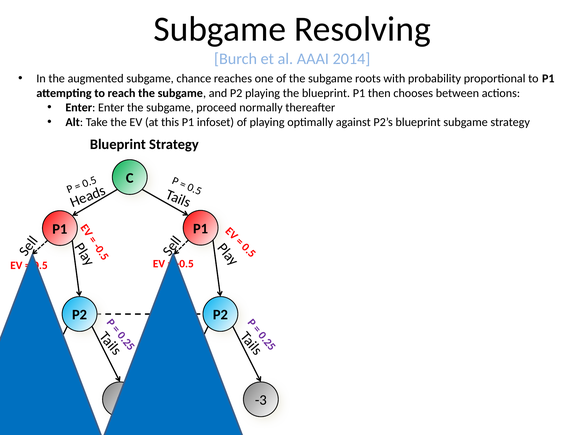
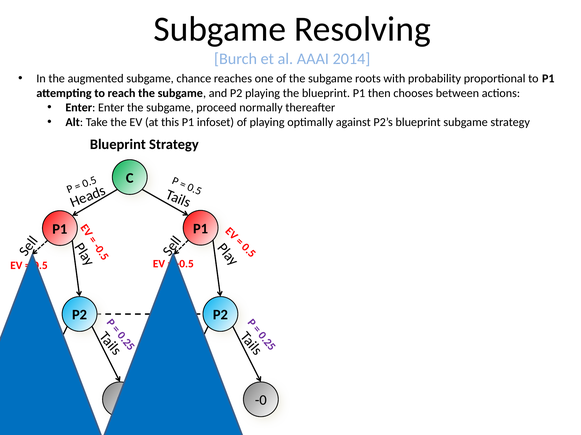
-3: -3 -> -0
